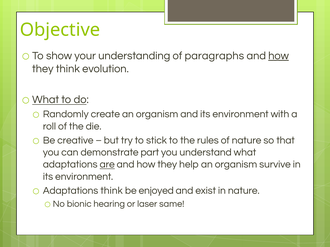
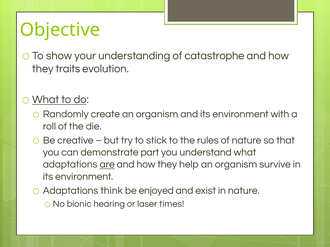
paragraphs: paragraphs -> catastrophe
how at (279, 56) underline: present -> none
they think: think -> traits
same: same -> times
